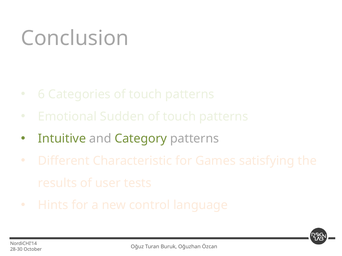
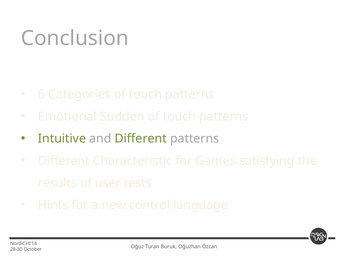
and Category: Category -> Different
